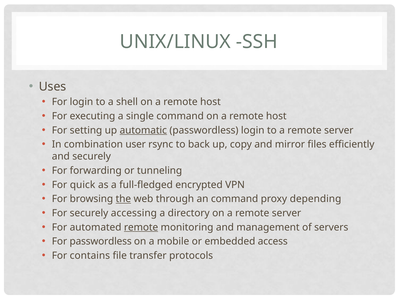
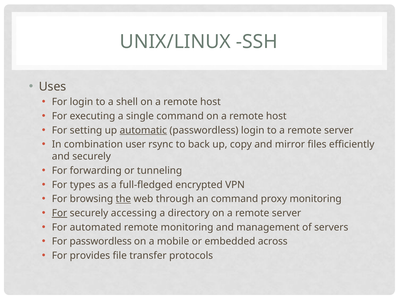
quick: quick -> types
proxy depending: depending -> monitoring
For at (60, 213) underline: none -> present
remote at (141, 227) underline: present -> none
access: access -> across
contains: contains -> provides
